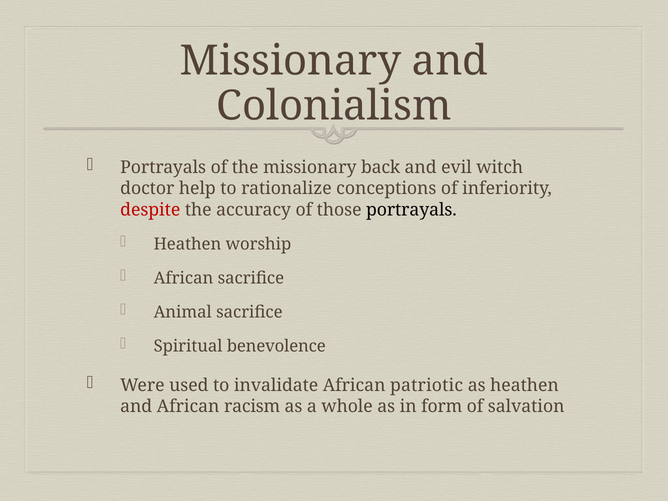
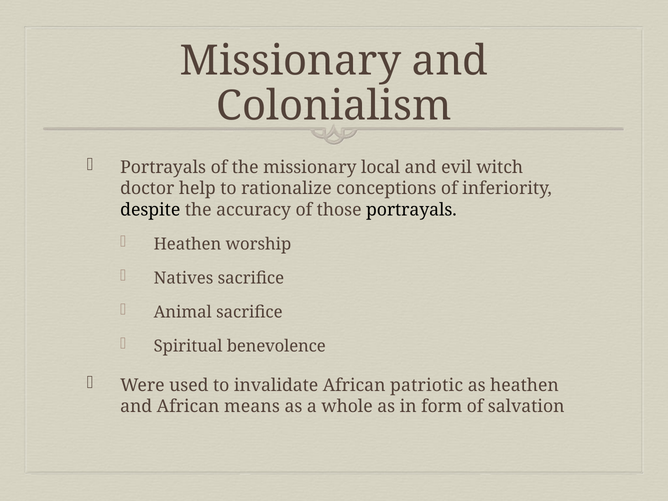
back: back -> local
despite colour: red -> black
African at (183, 278): African -> Natives
racism: racism -> means
